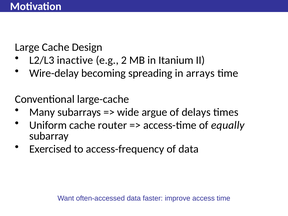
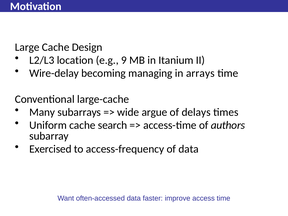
inactive: inactive -> location
2: 2 -> 9
spreading: spreading -> managing
router: router -> search
equally: equally -> authors
